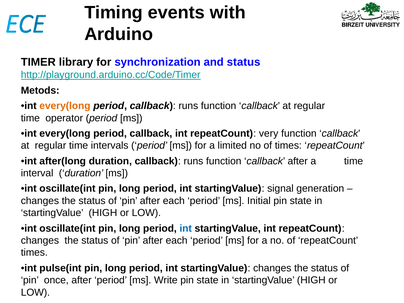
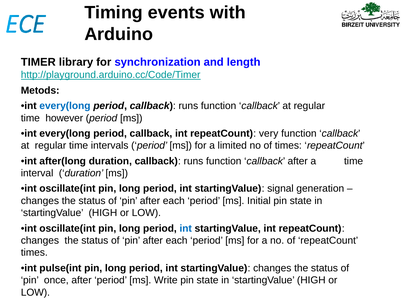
and status: status -> length
every(long at (65, 106) colour: orange -> blue
operator: operator -> however
